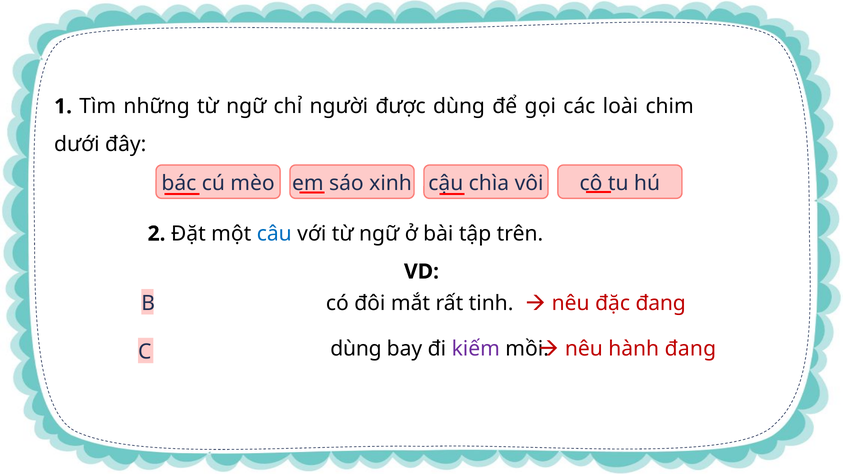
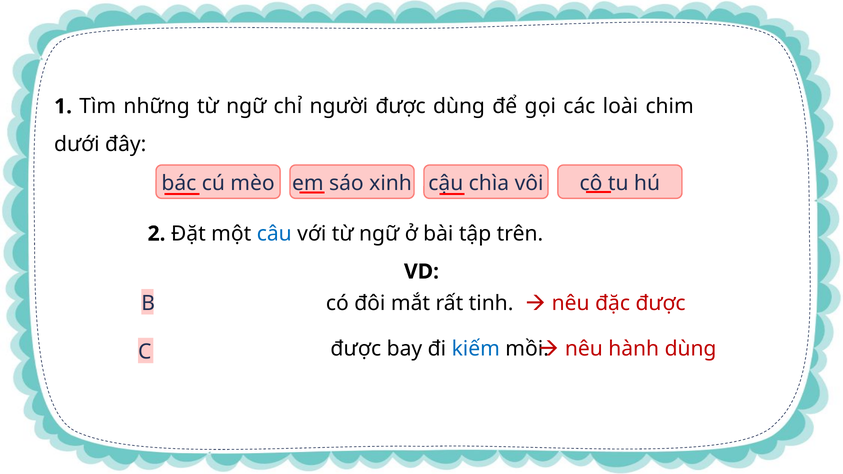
đặc đang: đang -> được
hành đang: đang -> dùng
C dùng: dùng -> được
kiếm colour: purple -> blue
